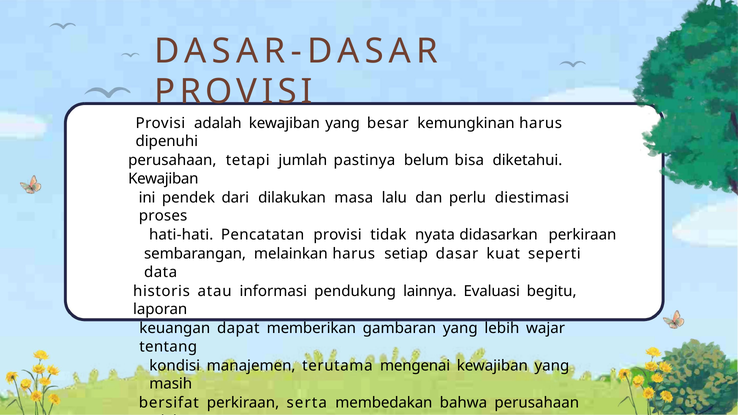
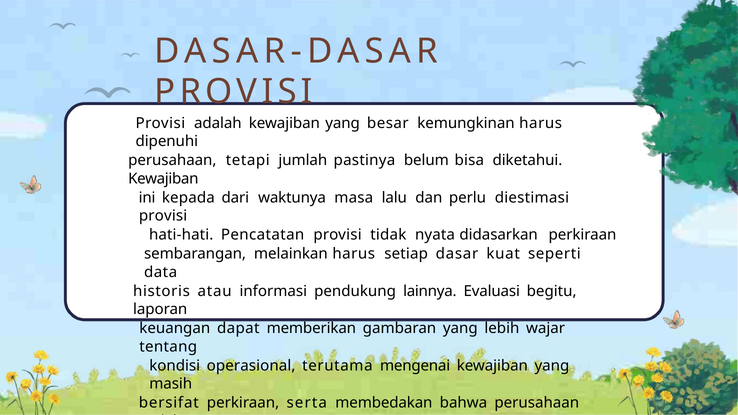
pendek: pendek -> kepada
dilakukan: dilakukan -> waktunya
proses at (163, 216): proses -> provisi
manajemen: manajemen -> operasional
